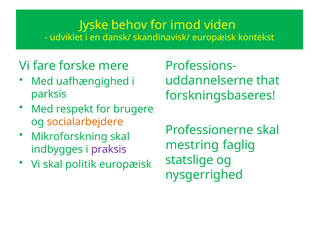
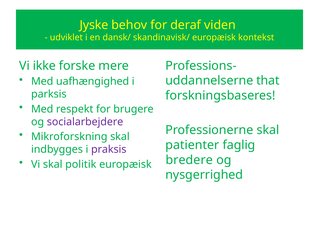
imod: imod -> deraf
fare: fare -> ikke
socialarbejdere colour: orange -> purple
mestring: mestring -> patienter
statslige: statslige -> bredere
